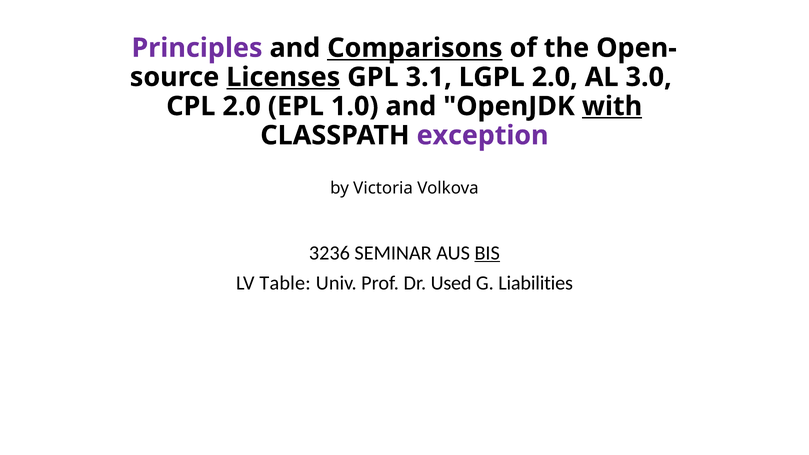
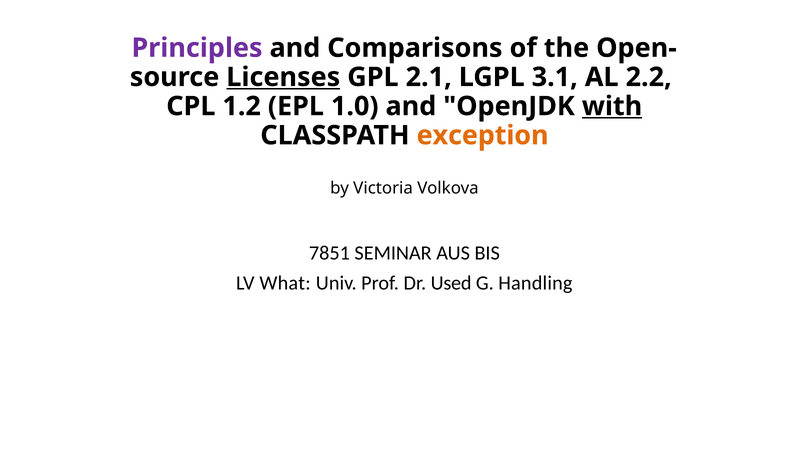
Comparisons underline: present -> none
3.1: 3.1 -> 2.1
LGPL 2.0: 2.0 -> 3.1
3.0: 3.0 -> 2.2
CPL 2.0: 2.0 -> 1.2
exception colour: purple -> orange
3236: 3236 -> 7851
BIS underline: present -> none
Table: Table -> What
Liabilities: Liabilities -> Handling
